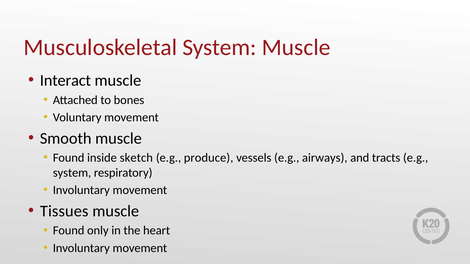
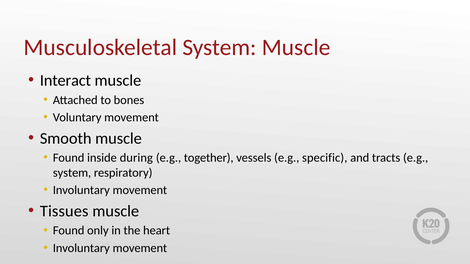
sketch: sketch -> during
produce: produce -> together
airways: airways -> specific
